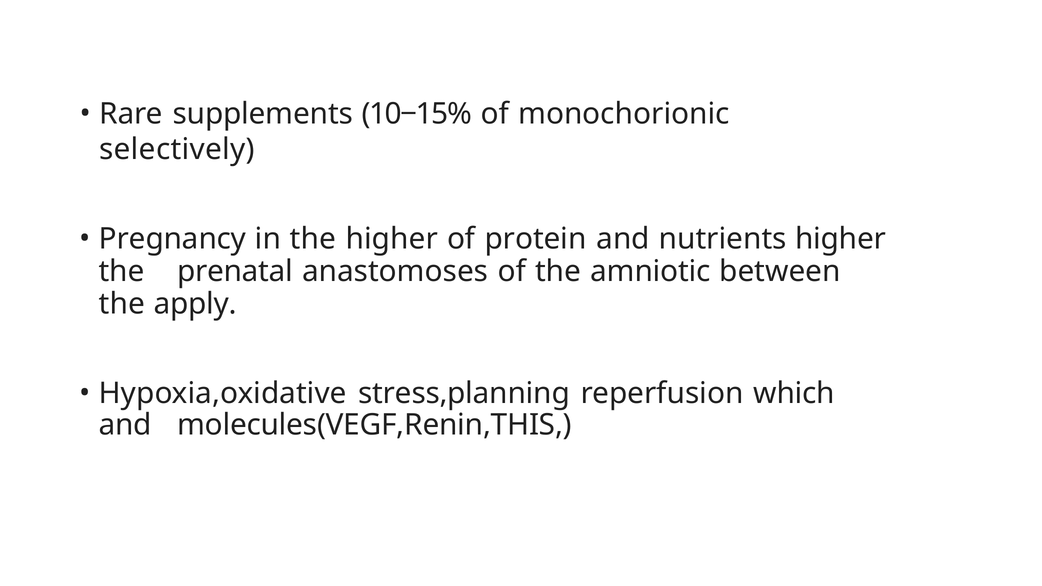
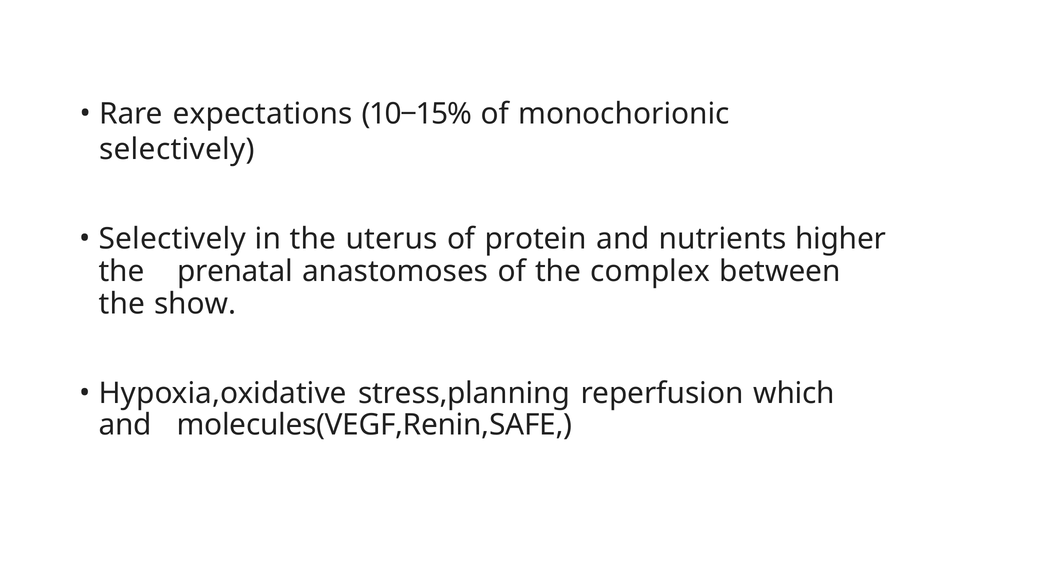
supplements: supplements -> expectations
Pregnancy at (173, 239): Pregnancy -> Selectively
the higher: higher -> uterus
amniotic: amniotic -> complex
apply: apply -> show
molecules(VEGF,Renin,THIS: molecules(VEGF,Renin,THIS -> molecules(VEGF,Renin,SAFE
